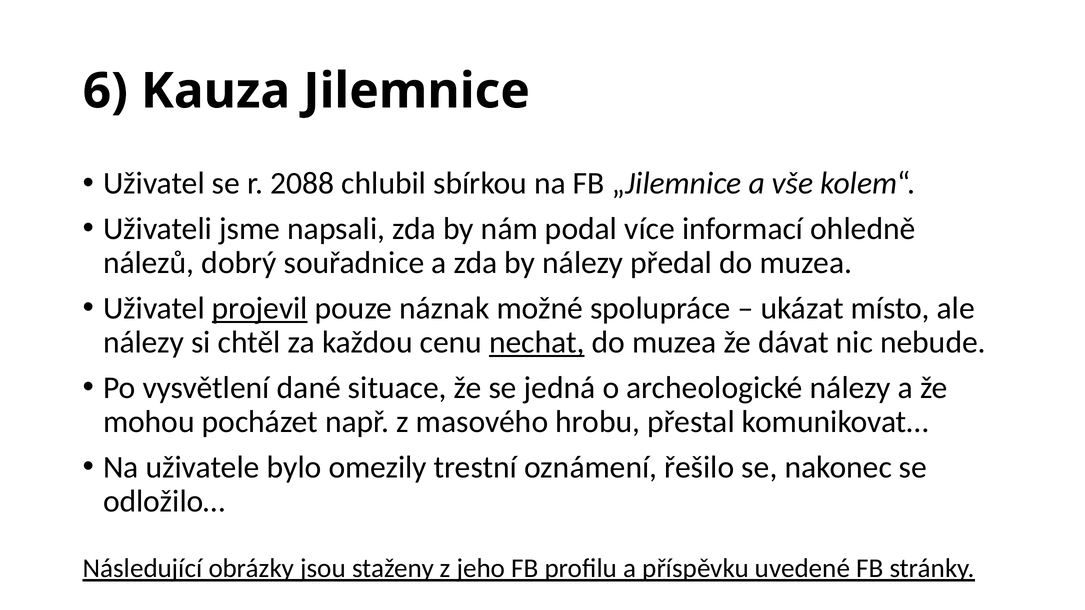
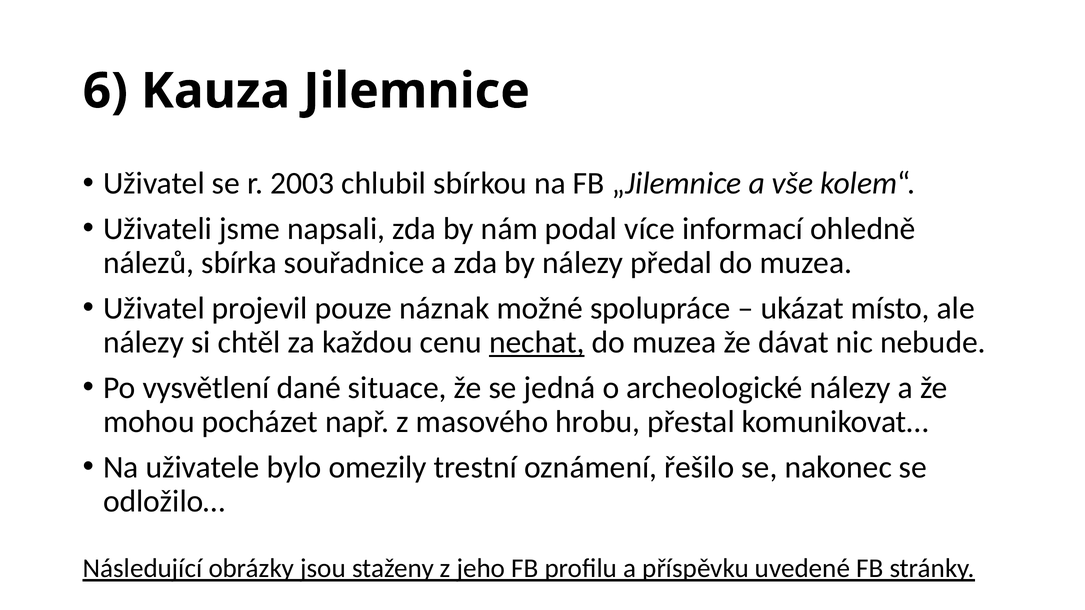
2088: 2088 -> 2003
dobrý: dobrý -> sbírka
projevil underline: present -> none
